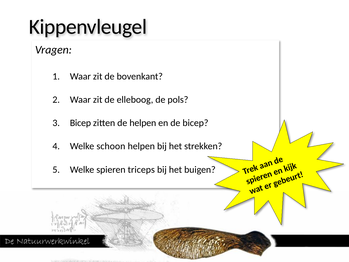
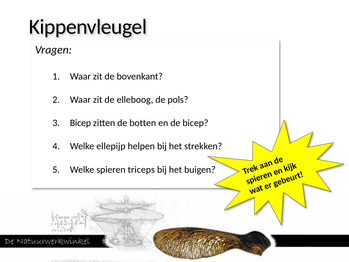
de helpen: helpen -> botten
schoon: schoon -> ellepijp
